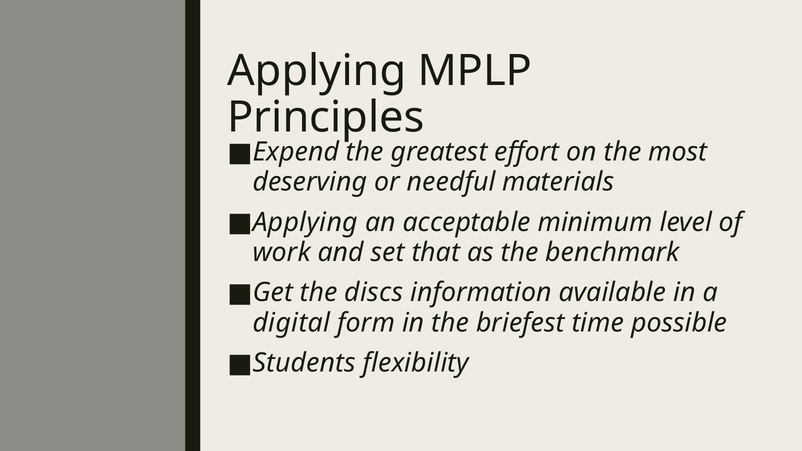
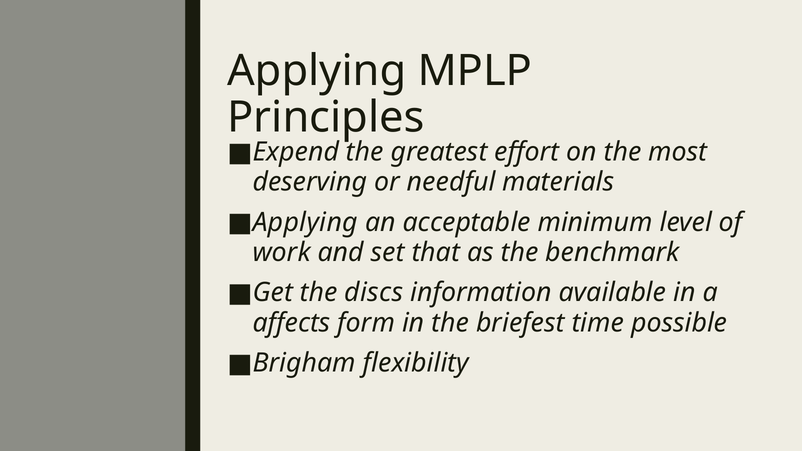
digital: digital -> affects
Students: Students -> Brigham
